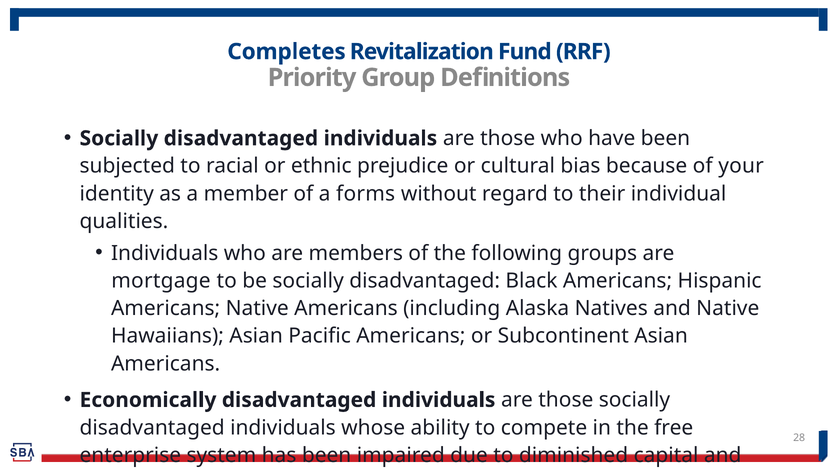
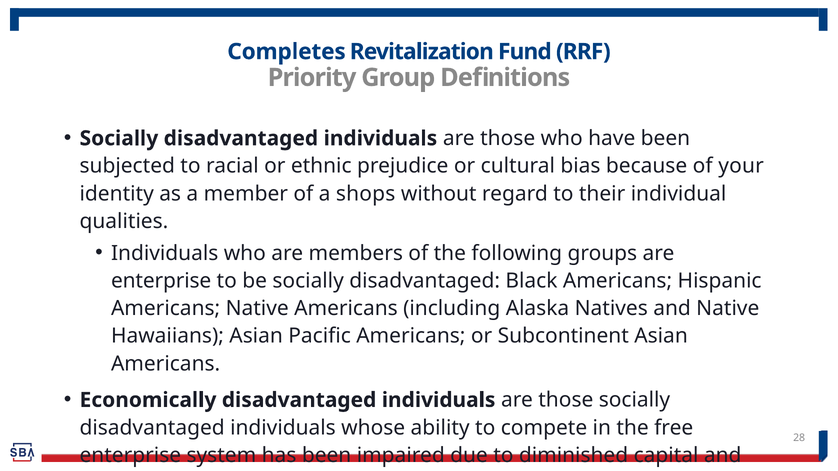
forms: forms -> shops
mortgage at (161, 281): mortgage -> enterprise
